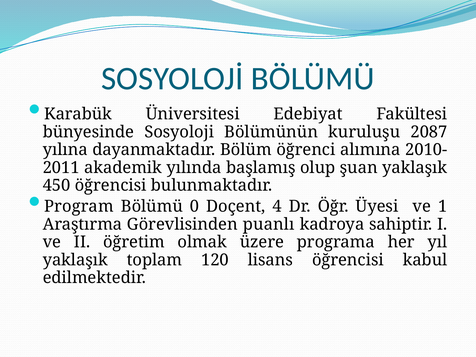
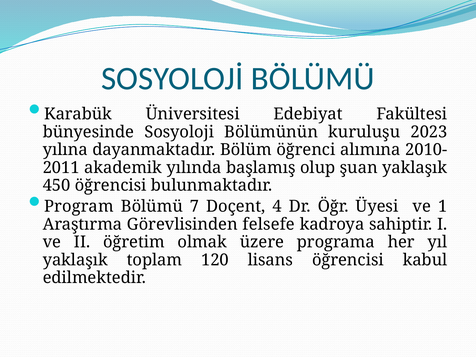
2087: 2087 -> 2023
0: 0 -> 7
puanlı: puanlı -> felsefe
